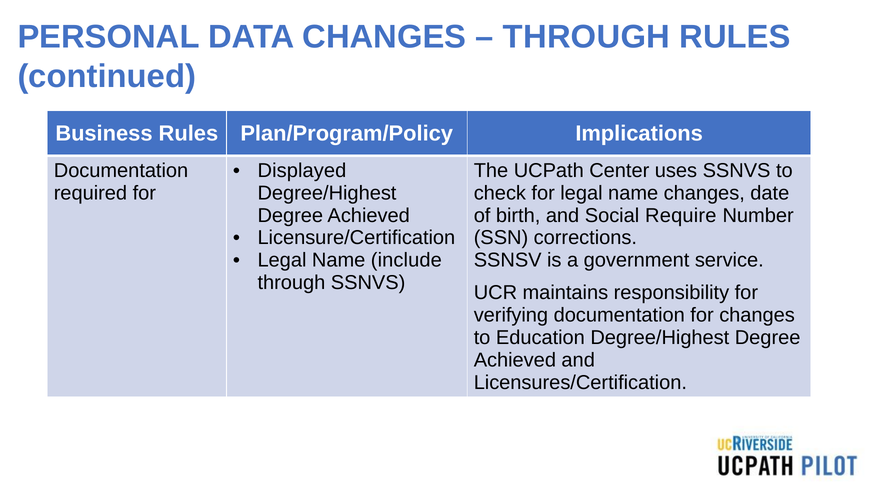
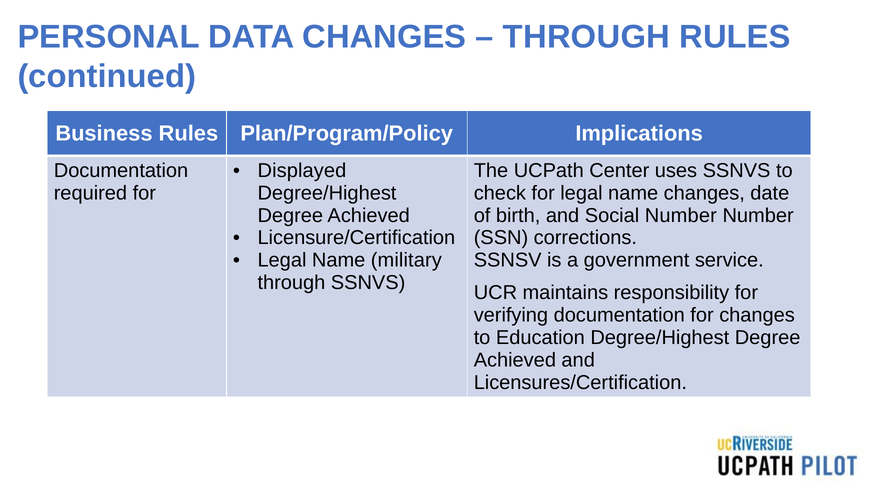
Social Require: Require -> Number
include: include -> military
